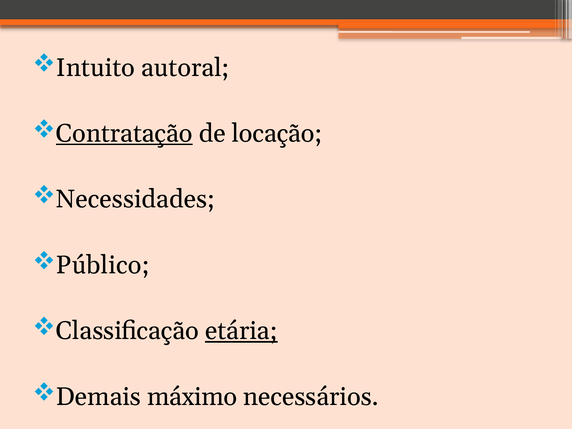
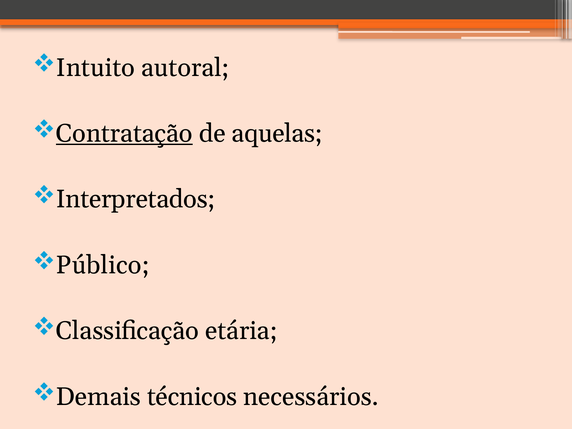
locação: locação -> aquelas
Necessidades: Necessidades -> Interpretados
etária underline: present -> none
máximo: máximo -> técnicos
